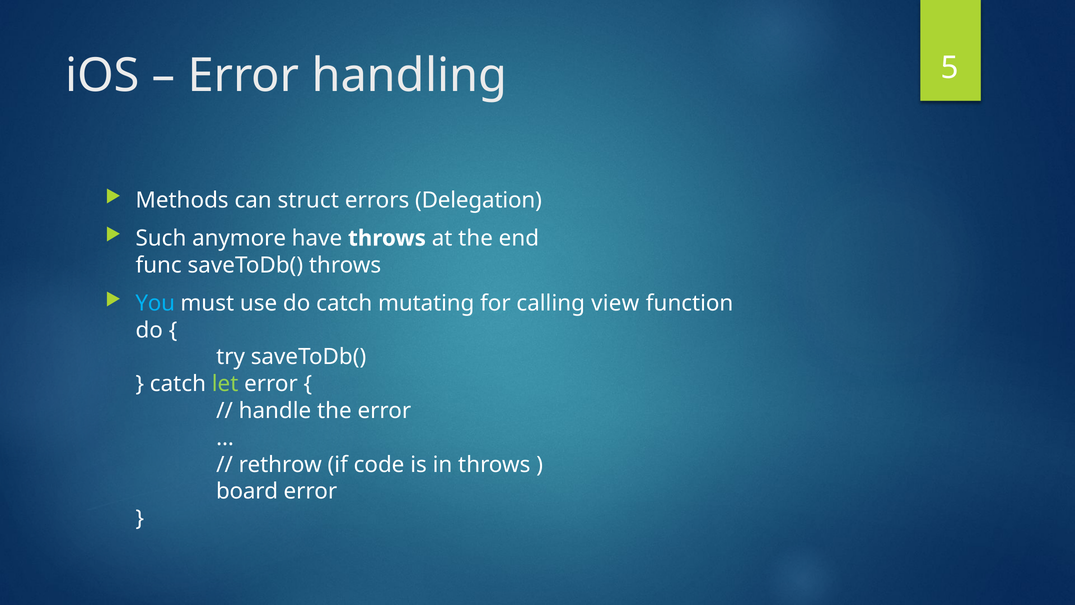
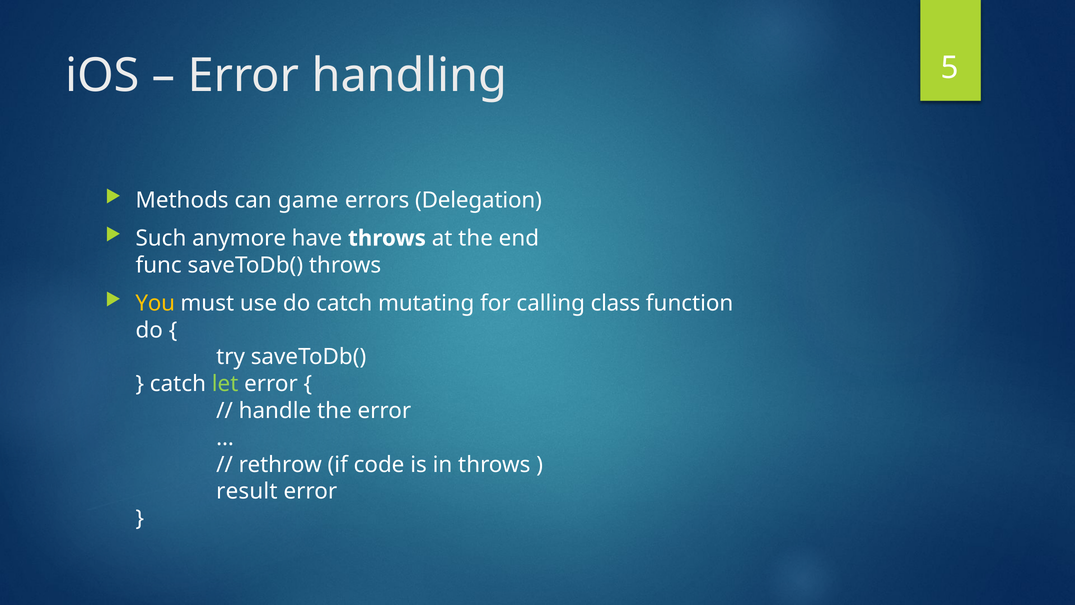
struct: struct -> game
You colour: light blue -> yellow
view: view -> class
board: board -> result
